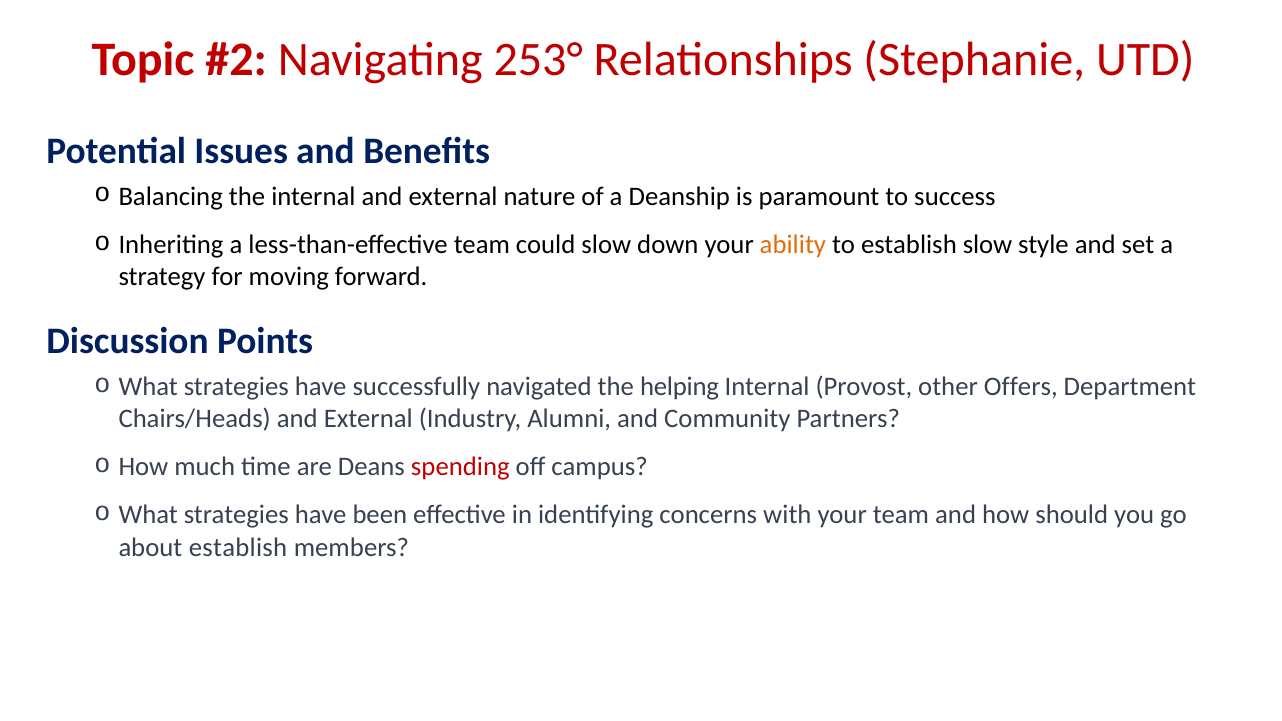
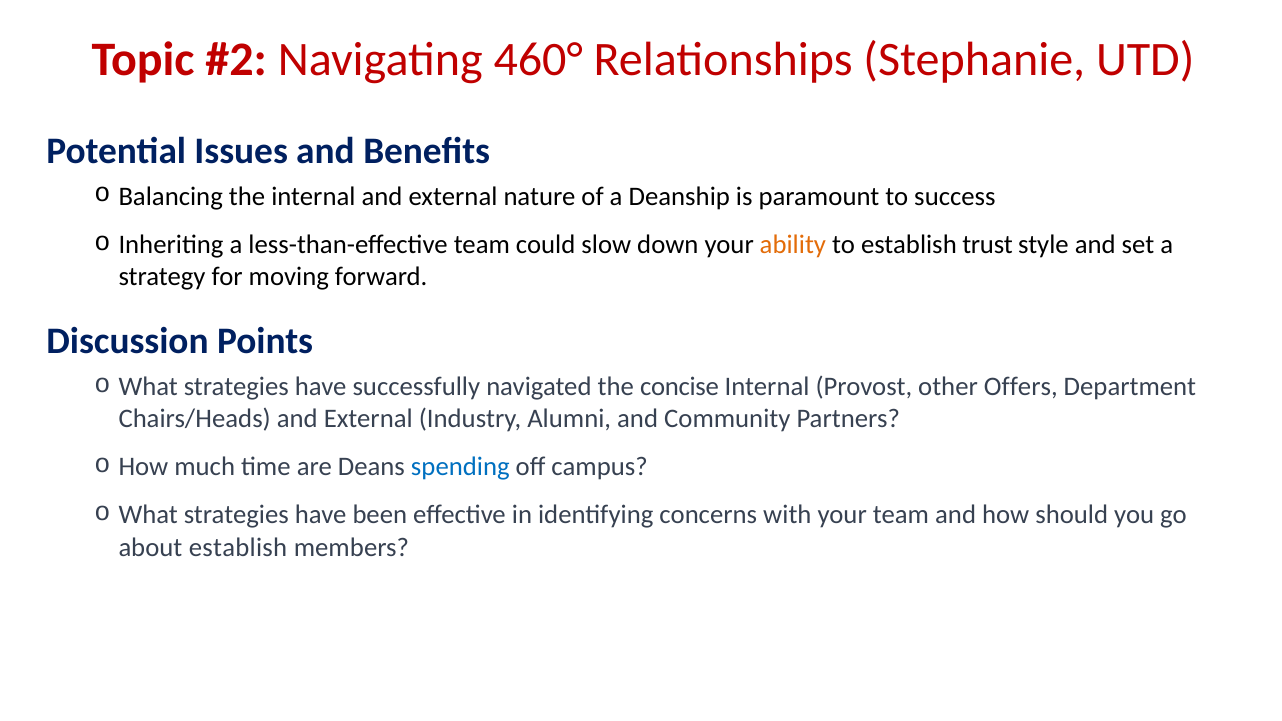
253°: 253° -> 460°
establish slow: slow -> trust
helping: helping -> concise
spending colour: red -> blue
